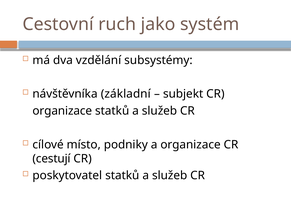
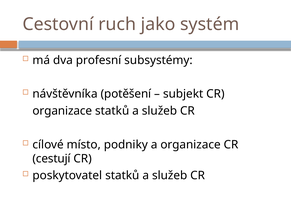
vzdělání: vzdělání -> profesní
základní: základní -> potěšení
